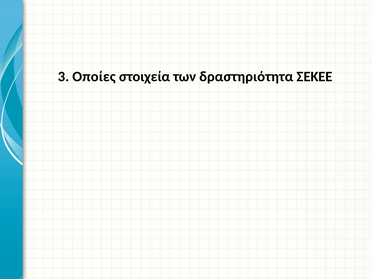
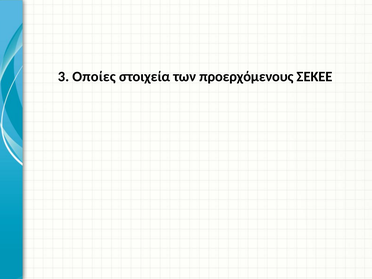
δραστηριότητα: δραστηριότητα -> προερχόμενους
